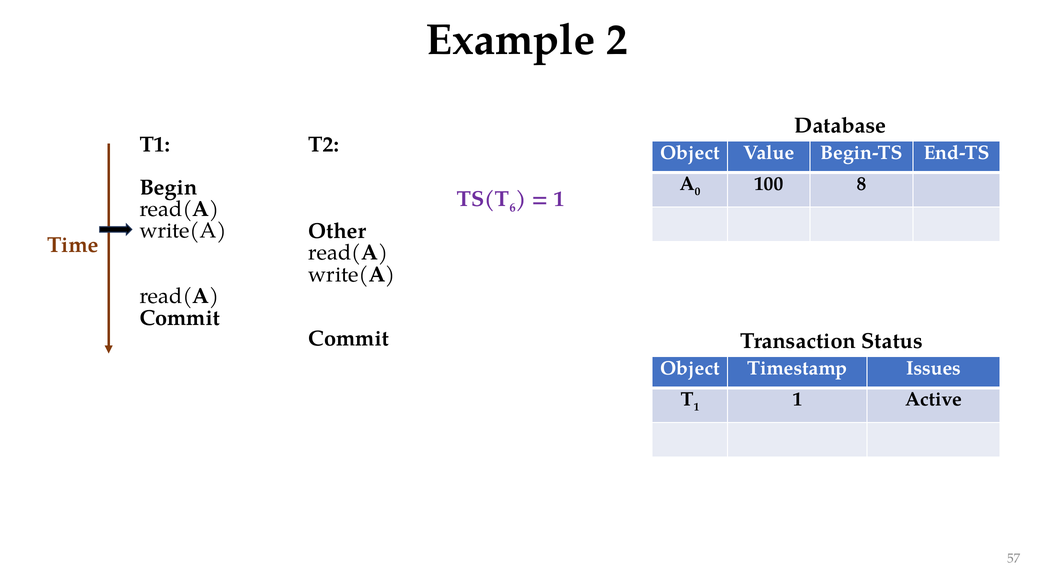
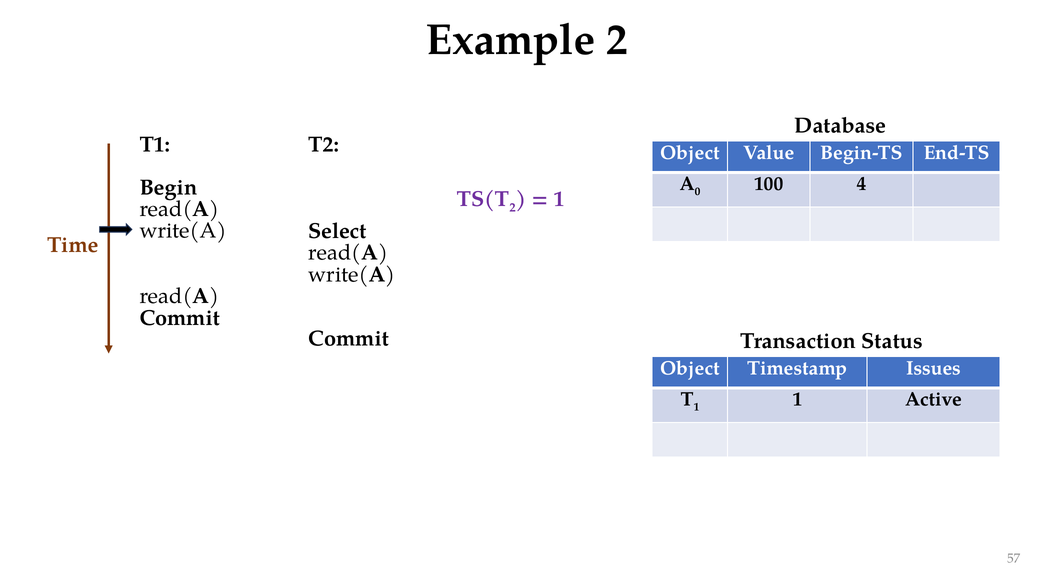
8: 8 -> 4
6 at (513, 207): 6 -> 2
Other: Other -> Select
